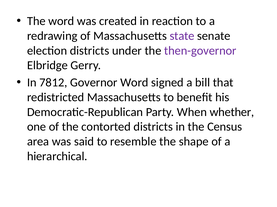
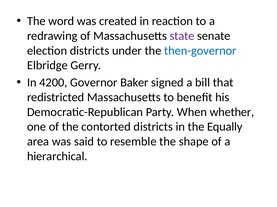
then-governor colour: purple -> blue
7812: 7812 -> 4200
Governor Word: Word -> Baker
Census: Census -> Equally
